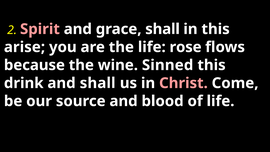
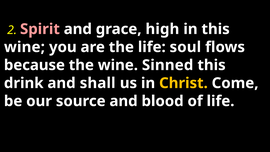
grace shall: shall -> high
arise at (24, 47): arise -> wine
rose: rose -> soul
Christ colour: pink -> yellow
